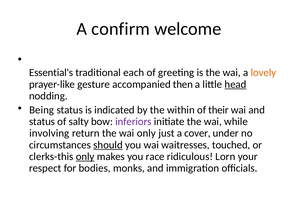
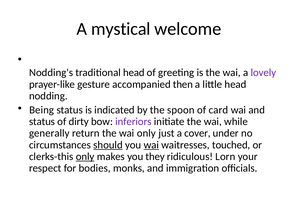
confirm: confirm -> mystical
Essential's: Essential's -> Nodding's
traditional each: each -> head
lovely colour: orange -> purple
head at (235, 84) underline: present -> none
within: within -> spoon
their: their -> card
salty: salty -> dirty
involving: involving -> generally
wai at (151, 145) underline: none -> present
race: race -> they
